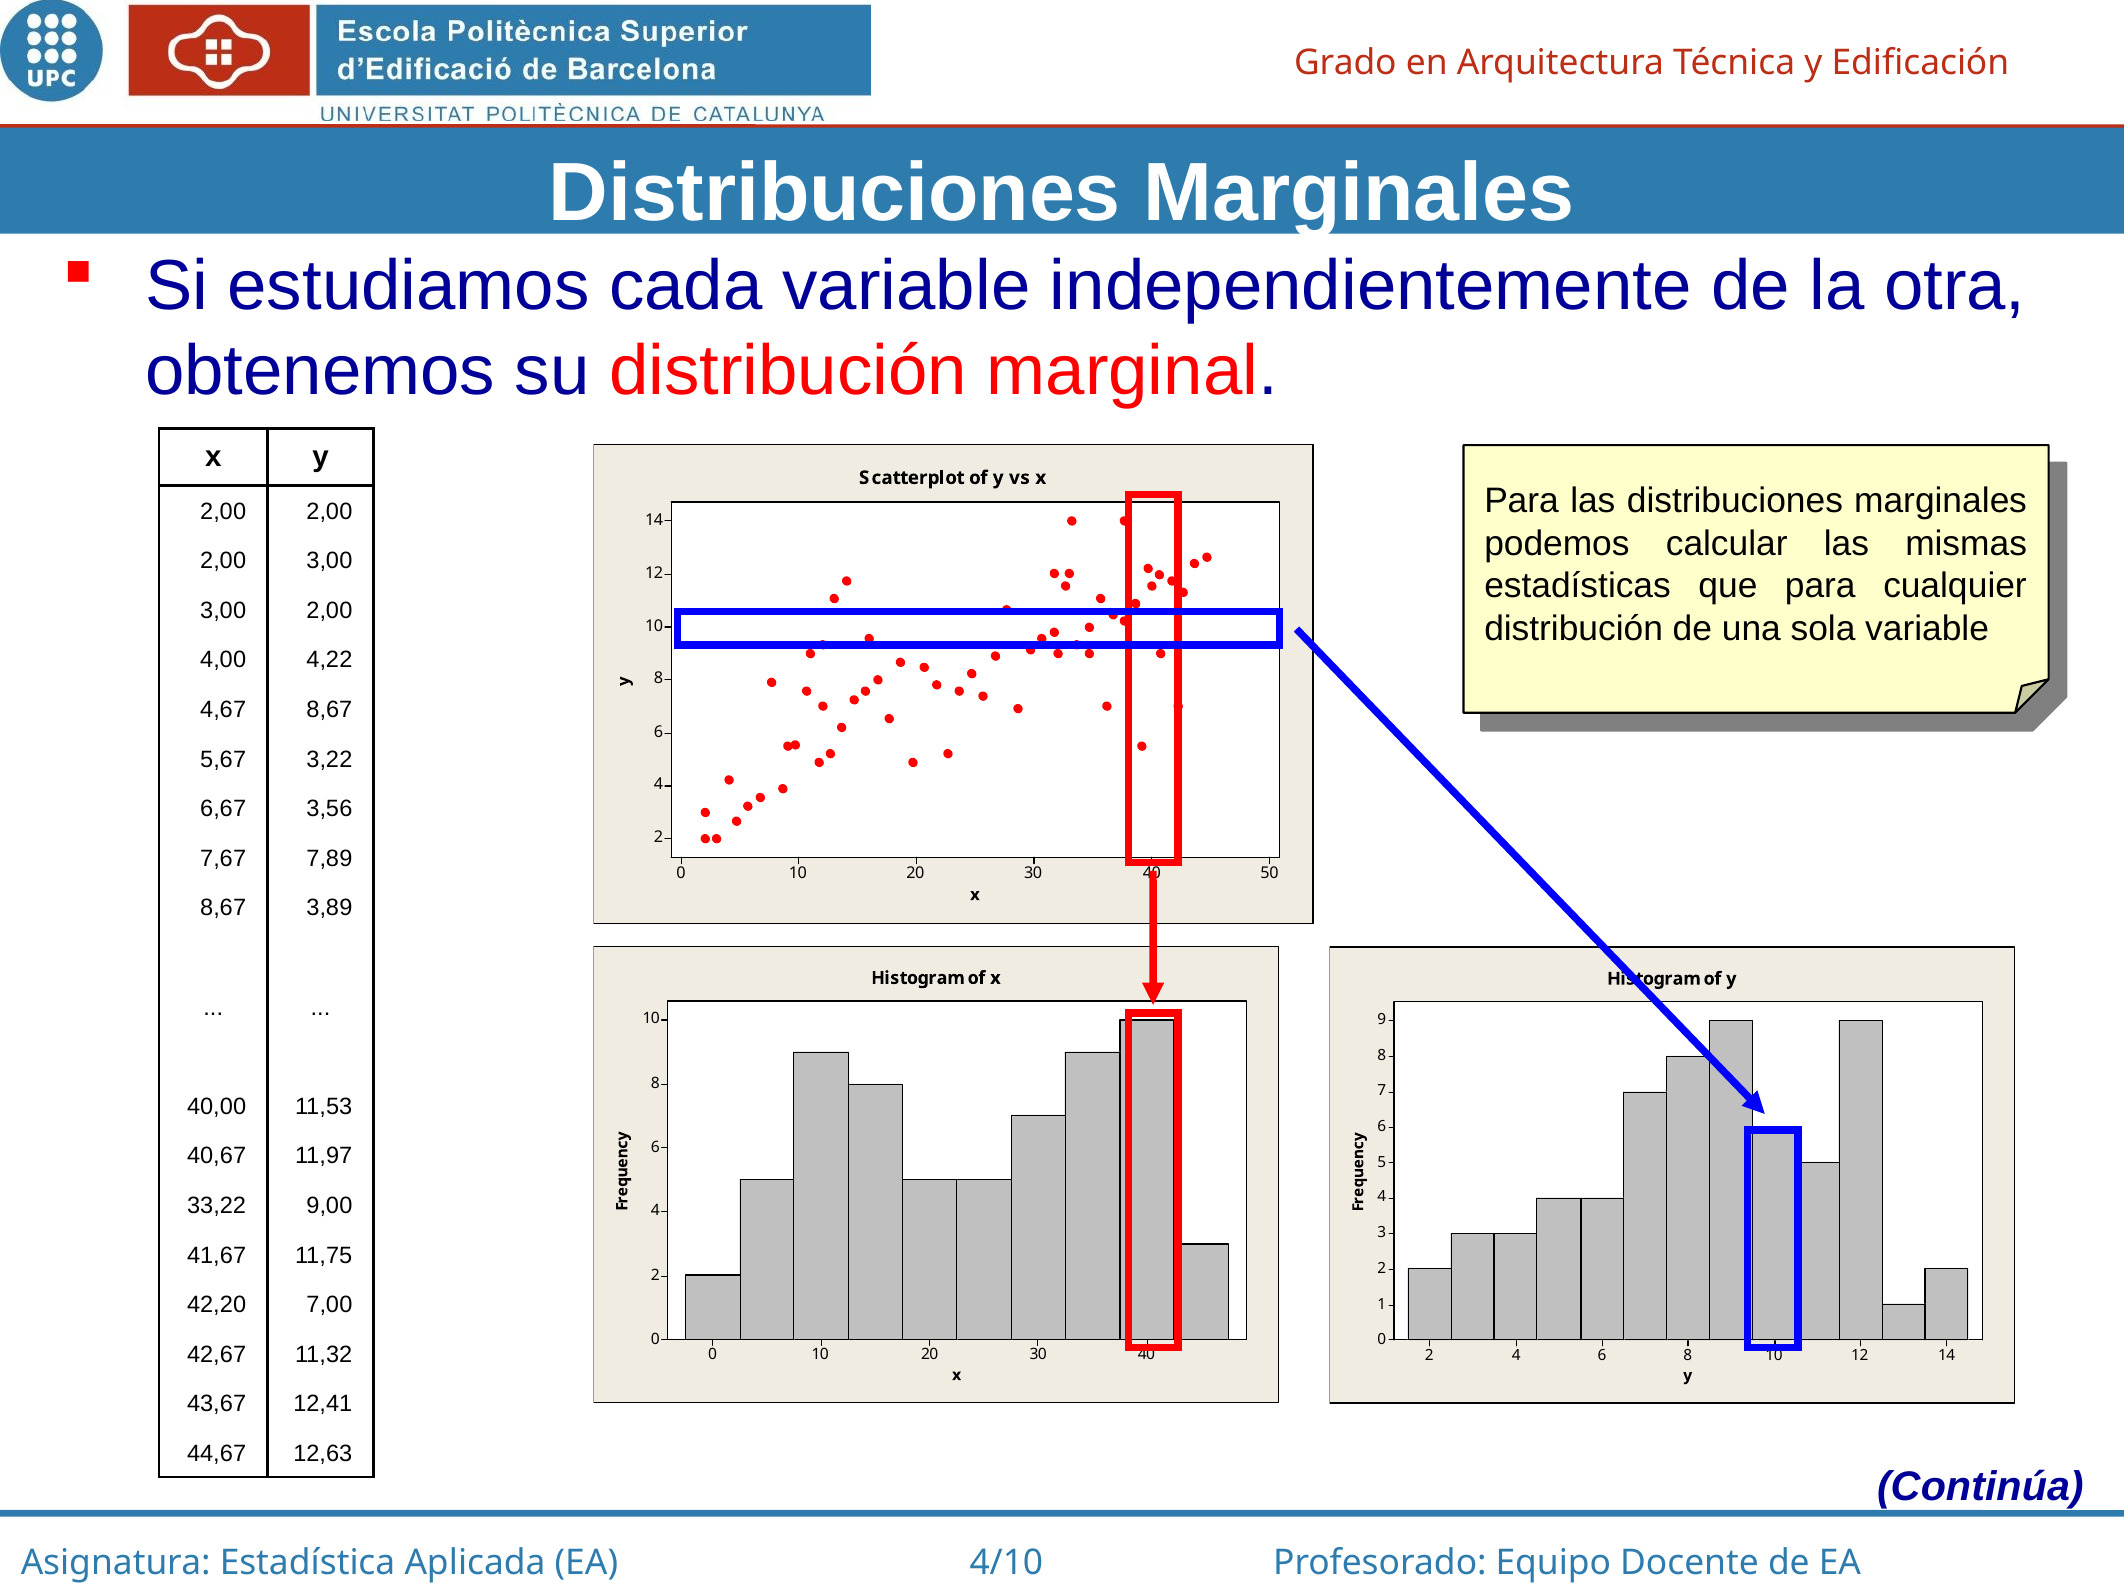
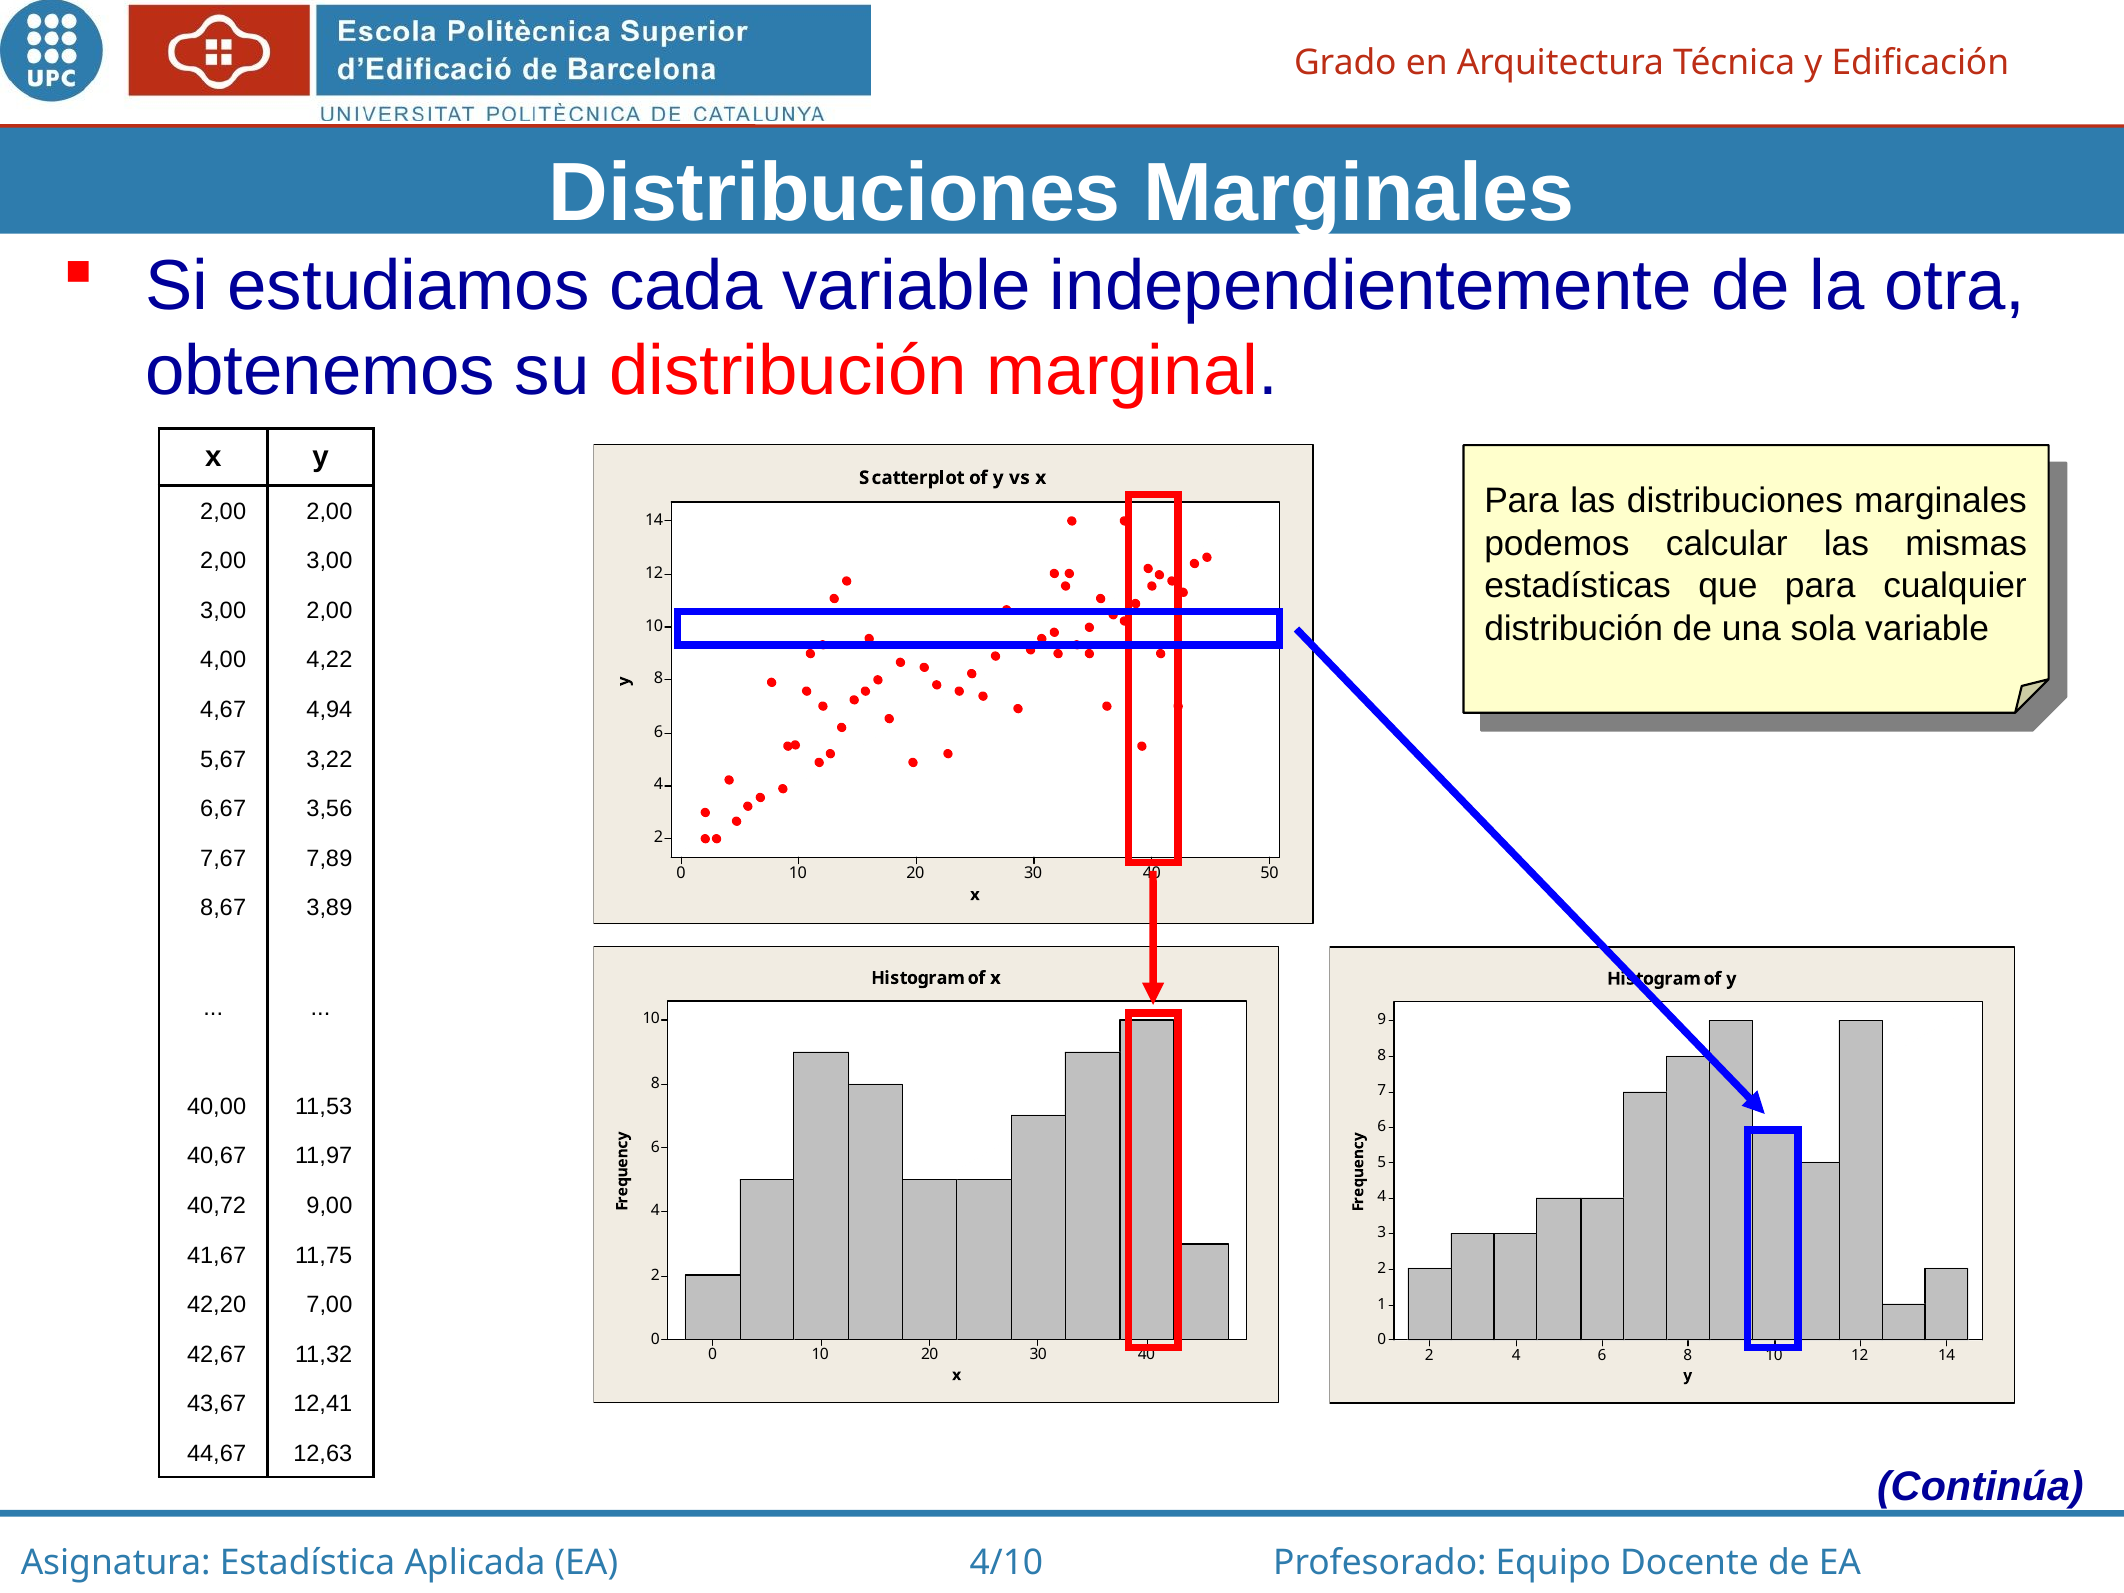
4,67 8,67: 8,67 -> 4,94
33,22: 33,22 -> 40,72
